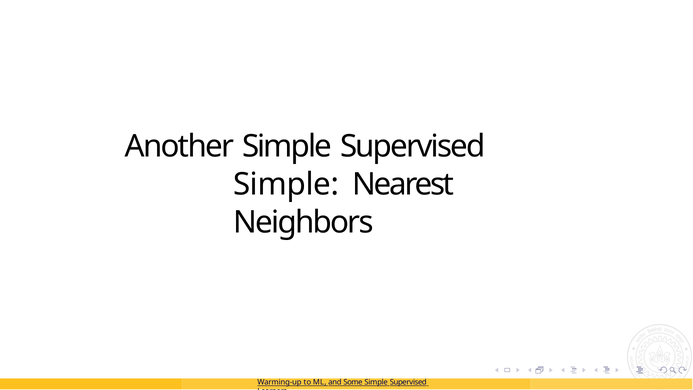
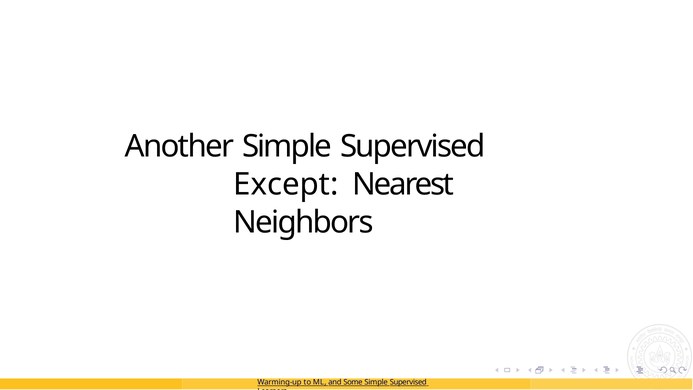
Simple at (286, 185): Simple -> Except
